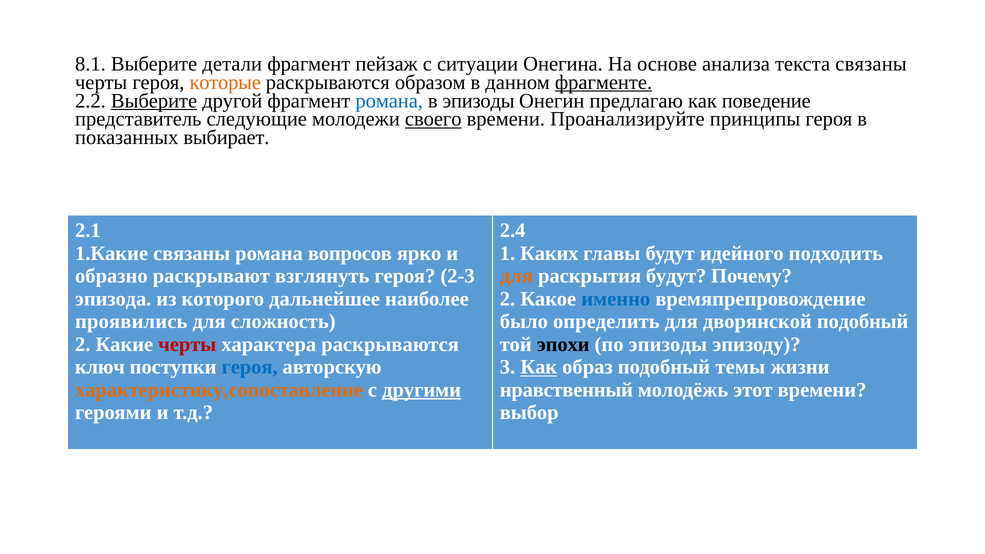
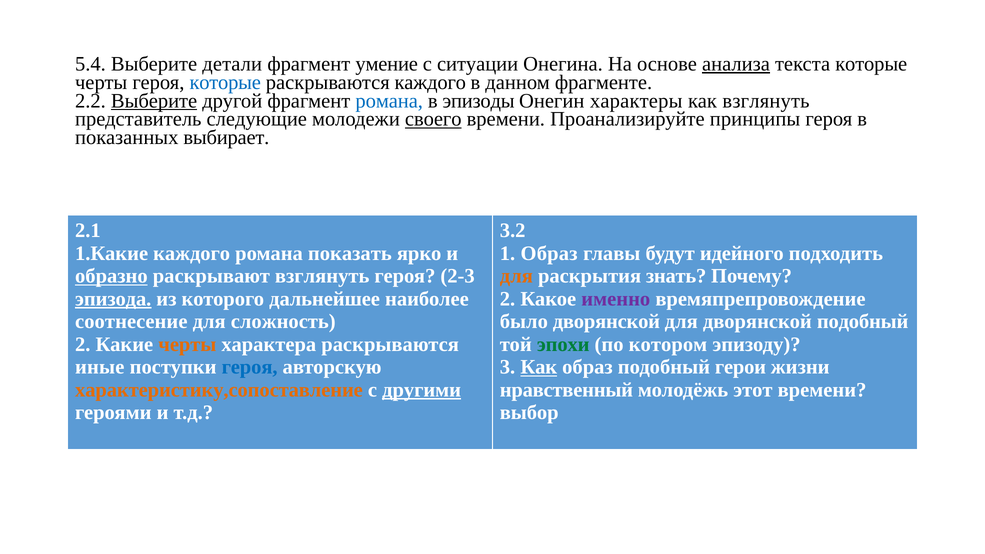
8.1: 8.1 -> 5.4
пейзаж: пейзаж -> умение
анализа underline: none -> present
текста связаны: связаны -> которые
которые at (225, 82) colour: orange -> blue
раскрываются образом: образом -> каждого
фрагменте underline: present -> none
предлагаю: предлагаю -> характеры
как поведение: поведение -> взглянуть
2.4: 2.4 -> 3.2
1.Какие связаны: связаны -> каждого
вопросов: вопросов -> показать
1 Каких: Каких -> Образ
образно underline: none -> present
раскрытия будут: будут -> знать
эпизода underline: none -> present
именно colour: blue -> purple
проявились: проявились -> соотнесение
было определить: определить -> дворянской
черты at (187, 344) colour: red -> orange
эпохи colour: black -> green
по эпизоды: эпизоды -> котором
ключ: ключ -> иные
темы: темы -> герои
